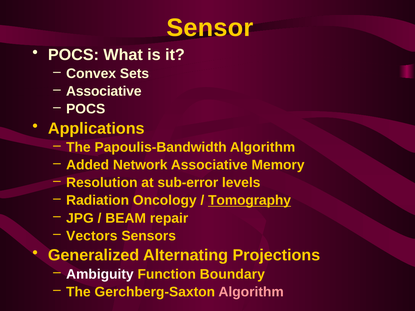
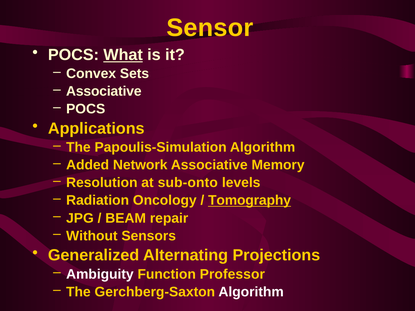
What underline: none -> present
Papoulis-Bandwidth: Papoulis-Bandwidth -> Papoulis-Simulation
sub-error: sub-error -> sub-onto
Vectors: Vectors -> Without
Boundary: Boundary -> Professor
Algorithm at (251, 292) colour: pink -> white
